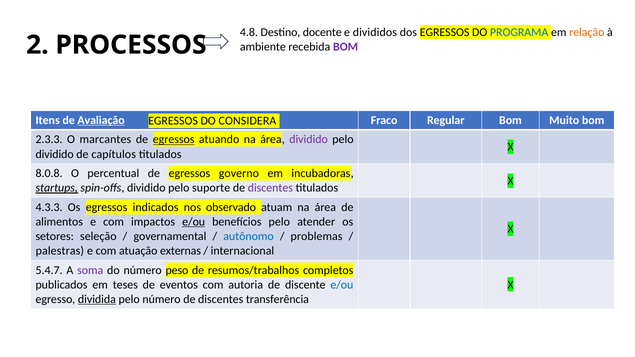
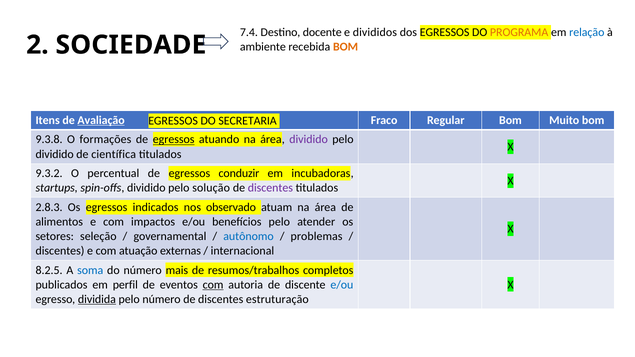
4.8: 4.8 -> 7.4
PROGRAMA colour: blue -> orange
relação colour: orange -> blue
PROCESSOS: PROCESSOS -> SOCIEDADE
BOM at (346, 47) colour: purple -> orange
CONSIDERA: CONSIDERA -> SECRETARIA
2.3.3: 2.3.3 -> 9.3.8
marcantes: marcantes -> formações
capítulos: capítulos -> científica
8.0.8: 8.0.8 -> 9.3.2
governo: governo -> conduzir
startups underline: present -> none
suporte: suporte -> solução
4.3.3: 4.3.3 -> 2.8.3
e/ou at (194, 222) underline: present -> none
palestras at (60, 251): palestras -> discentes
5.4.7: 5.4.7 -> 8.2.5
soma colour: purple -> blue
peso: peso -> mais
teses: teses -> perfil
com at (213, 285) underline: none -> present
transferência: transferência -> estruturação
